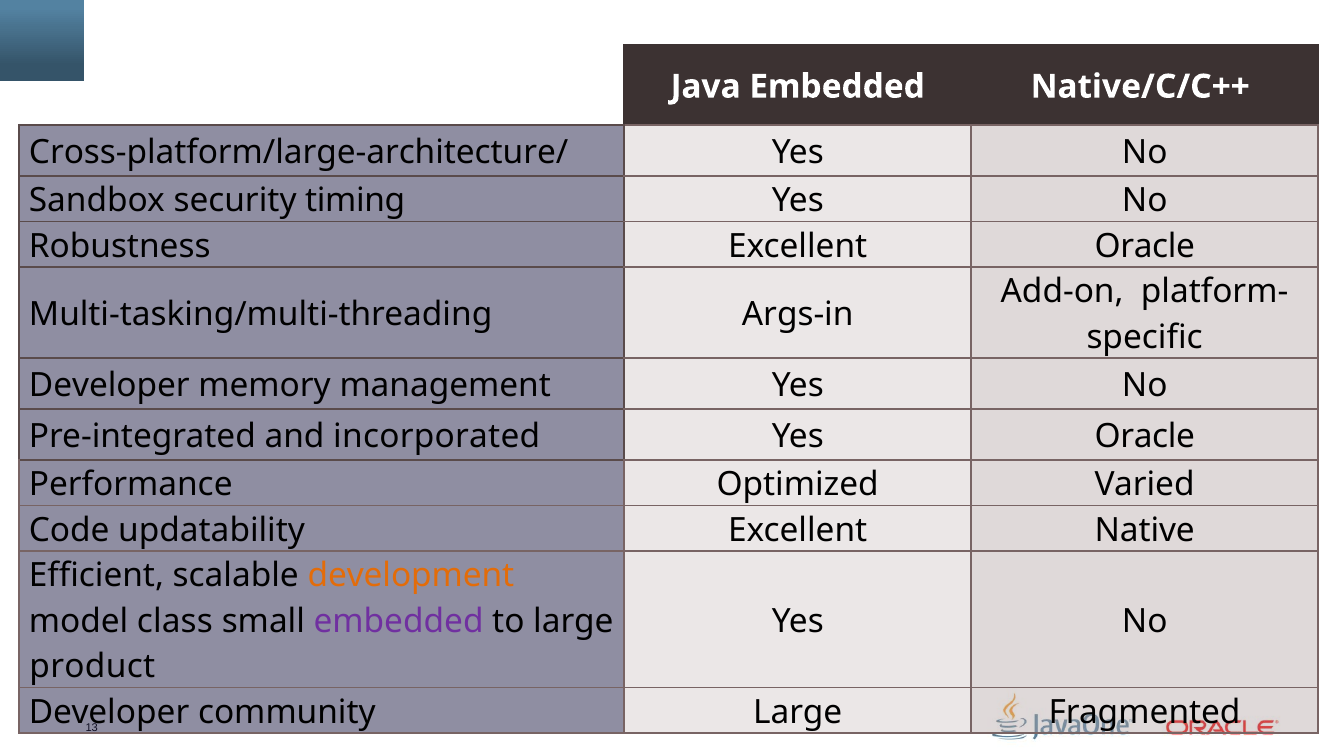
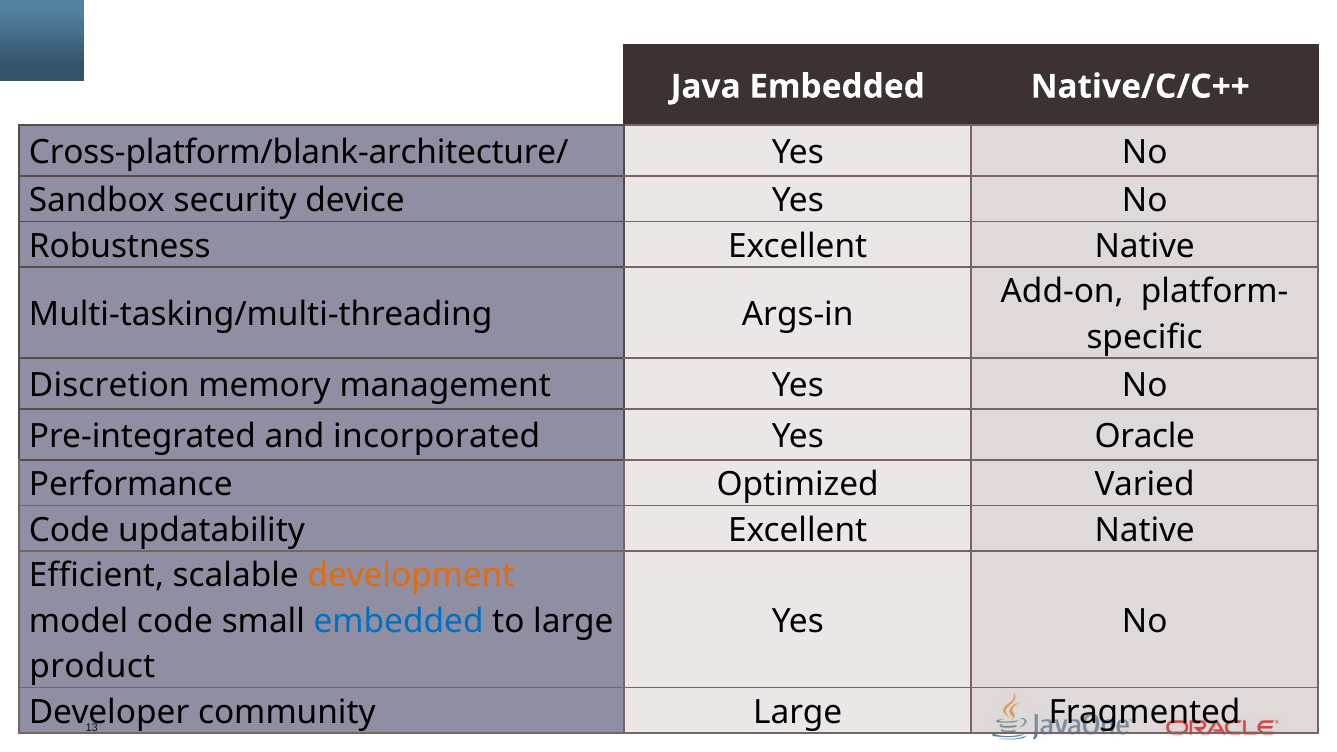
Cross-platform/large-architecture/: Cross-platform/large-architecture/ -> Cross-platform/blank-architecture/
timing: timing -> device
Robustness Excellent Oracle: Oracle -> Native
Developer at (109, 385): Developer -> Discretion
model class: class -> code
embedded at (399, 621) colour: purple -> blue
